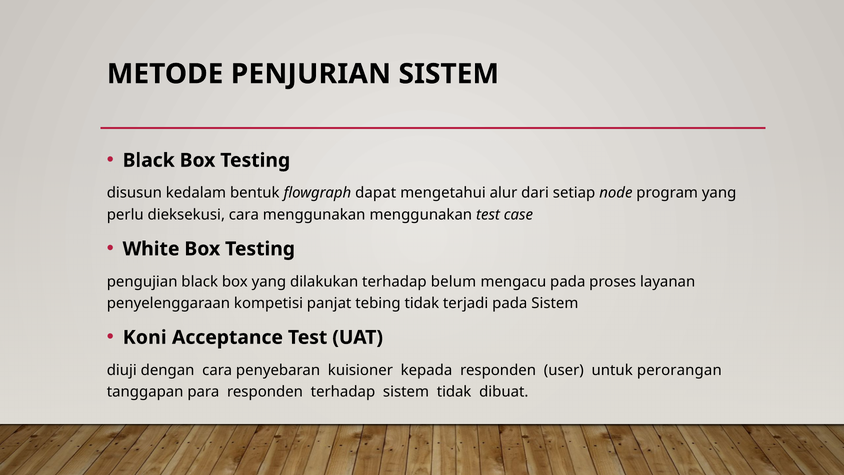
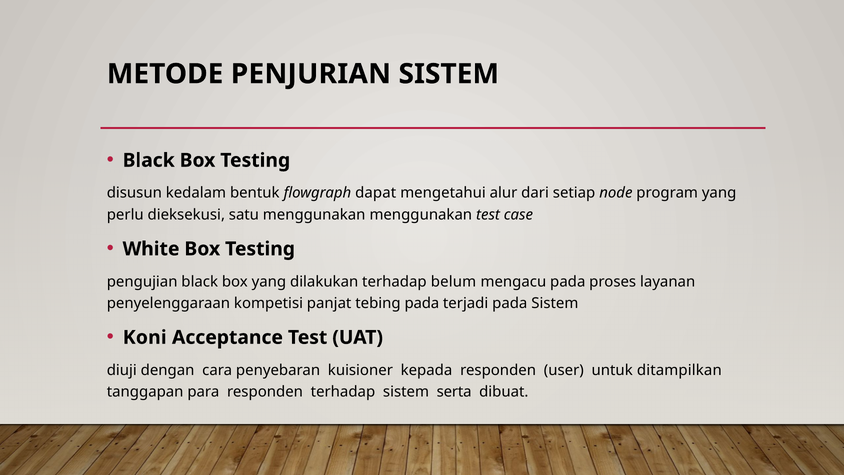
dieksekusi cara: cara -> satu
tebing tidak: tidak -> pada
perorangan: perorangan -> ditampilkan
sistem tidak: tidak -> serta
